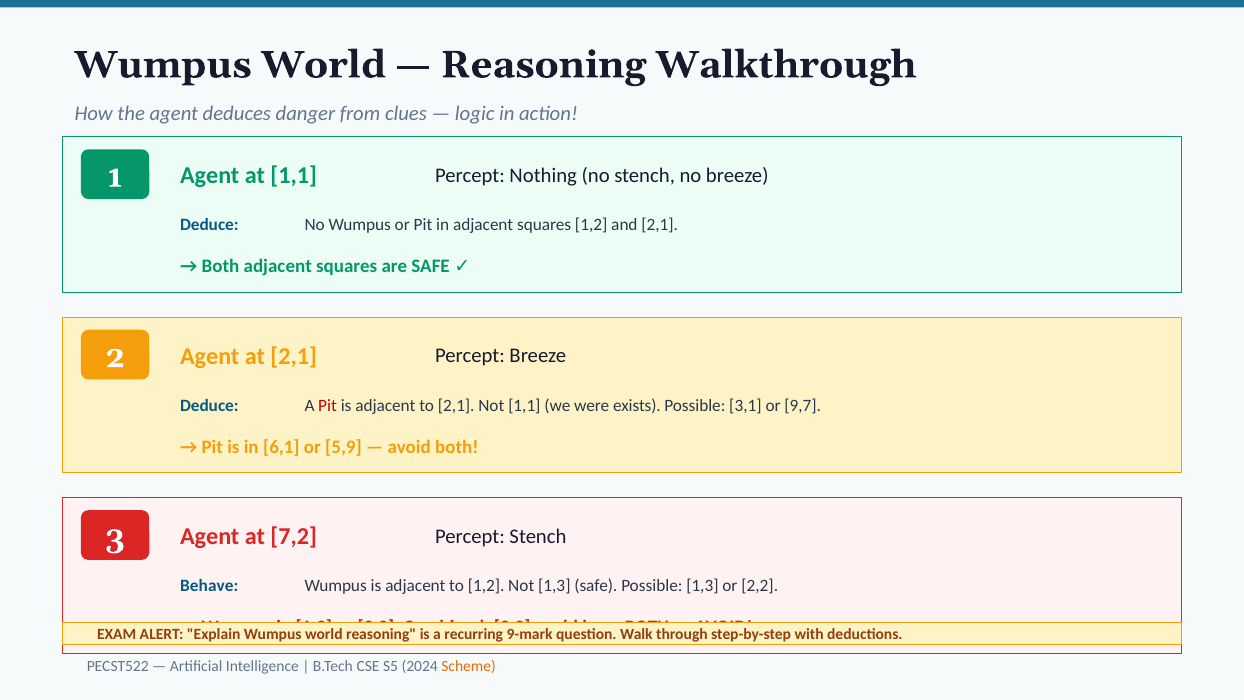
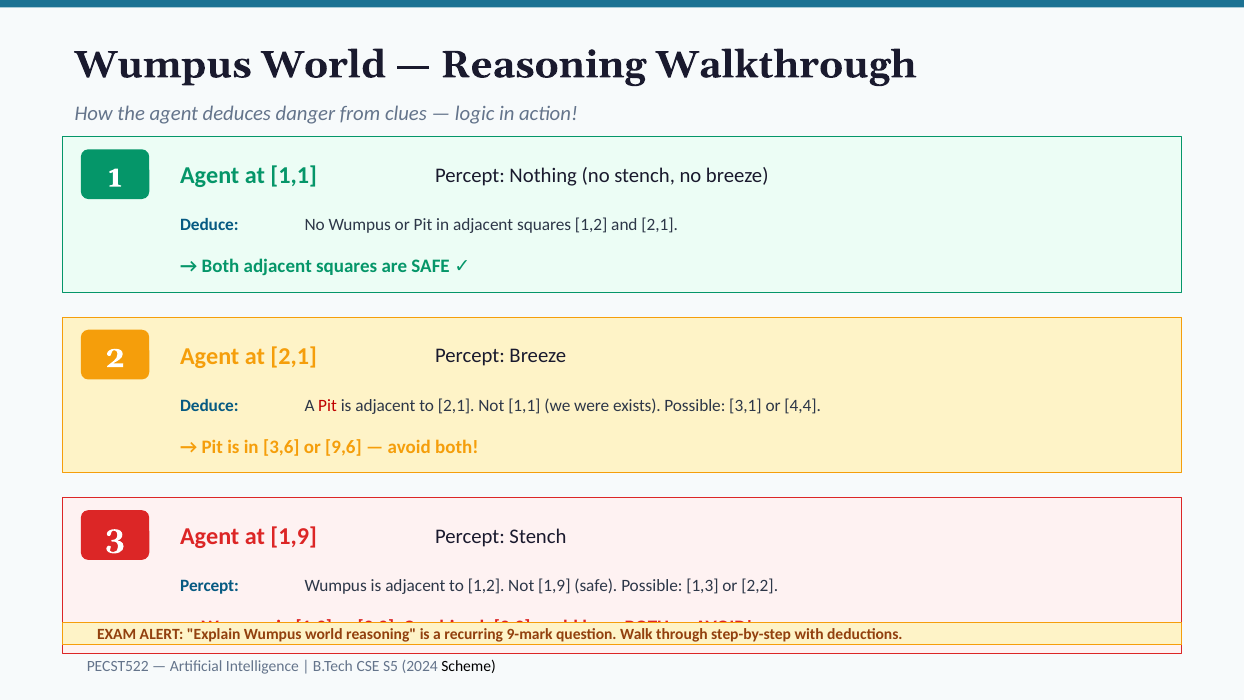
9,7: 9,7 -> 4,4
6,1: 6,1 -> 3,6
5,9: 5,9 -> 9,6
at 7,2: 7,2 -> 1,9
Behave at (209, 586): Behave -> Percept
Not 1,3: 1,3 -> 1,9
Scheme colour: orange -> black
